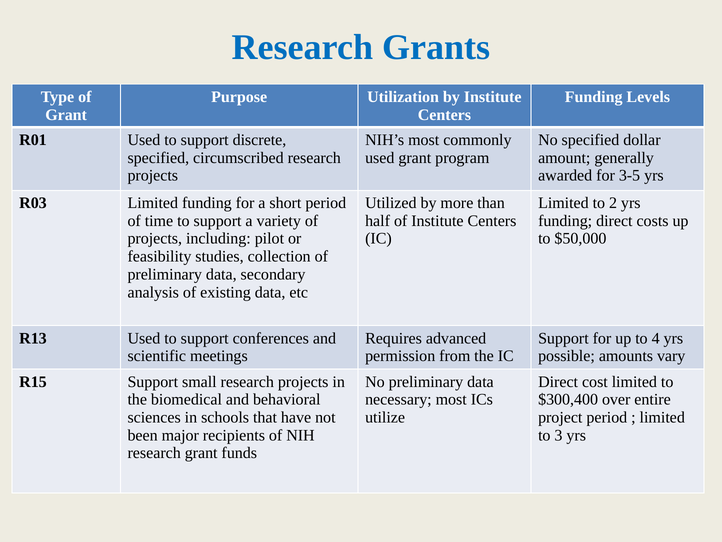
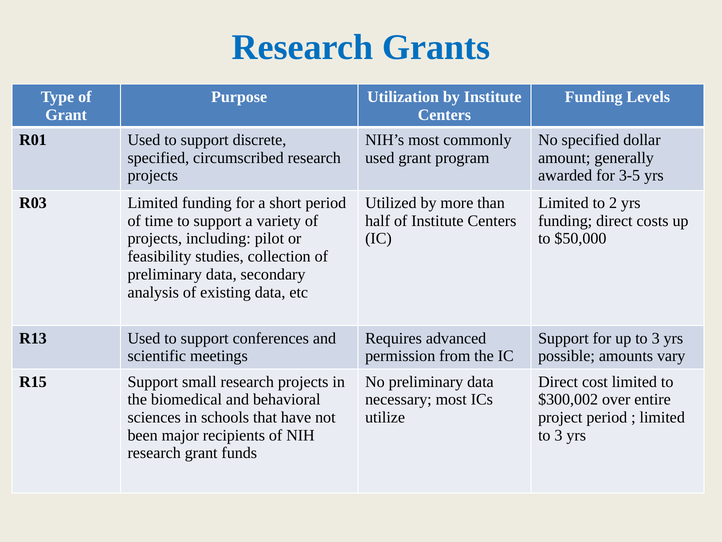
up to 4: 4 -> 3
$300,400: $300,400 -> $300,002
